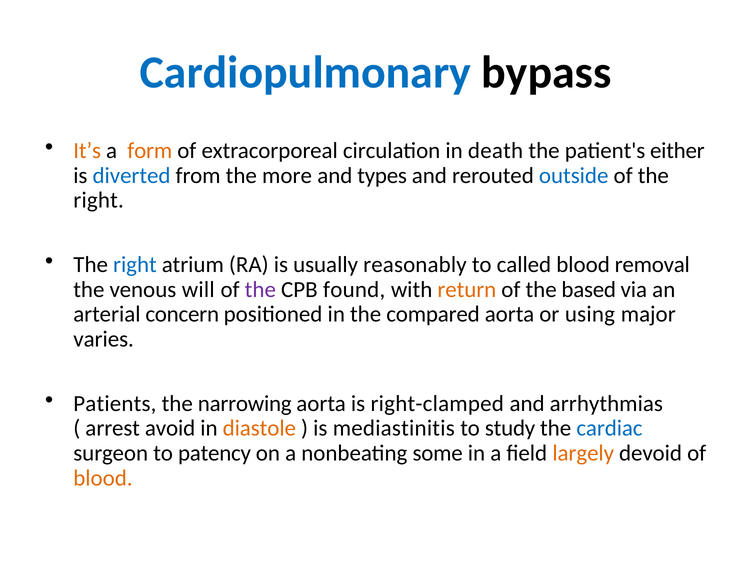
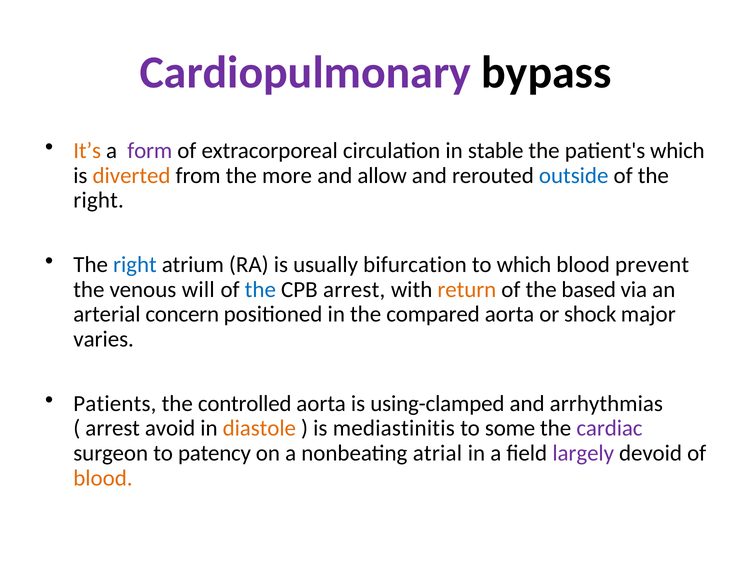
Cardiopulmonary colour: blue -> purple
form colour: orange -> purple
death: death -> stable
patient's either: either -> which
diverted colour: blue -> orange
types: types -> allow
reasonably: reasonably -> bifurcation
to called: called -> which
removal: removal -> prevent
the at (260, 290) colour: purple -> blue
CPB found: found -> arrest
using: using -> shock
narrowing: narrowing -> controlled
right-clamped: right-clamped -> using-clamped
study: study -> some
cardiac colour: blue -> purple
some: some -> atrial
largely colour: orange -> purple
